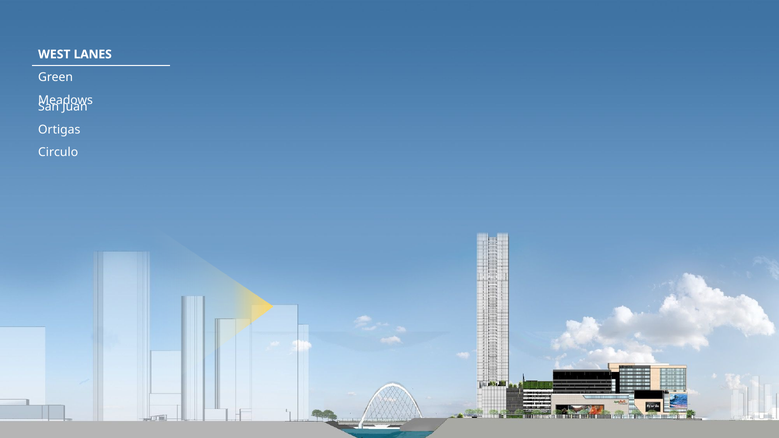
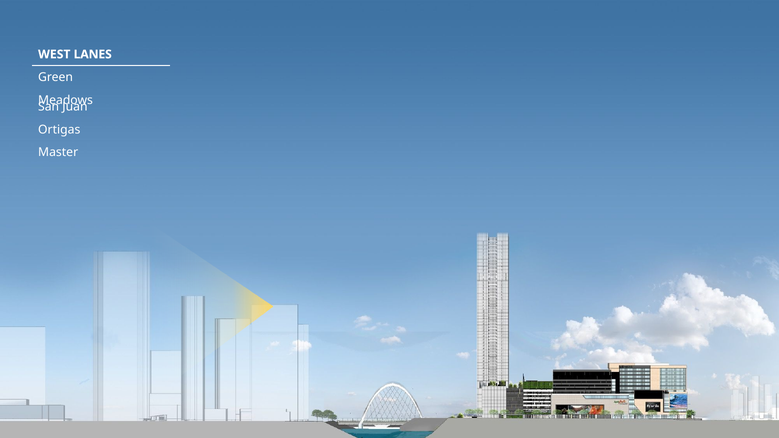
Circulo: Circulo -> Master
